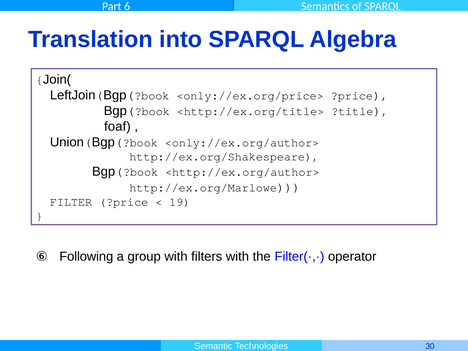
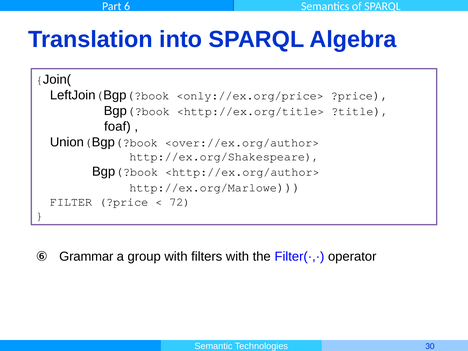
<only://ex.org/author>: <only://ex.org/author> -> <over://ex.org/author>
19: 19 -> 72
Following: Following -> Grammar
